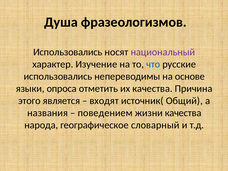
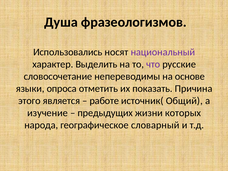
Изучение: Изучение -> Выделить
что colour: blue -> purple
использовались at (58, 76): использовались -> словосочетание
их качества: качества -> показать
входят: входят -> работе
названия: названия -> изучение
поведением: поведением -> предыдущих
жизни качества: качества -> которых
